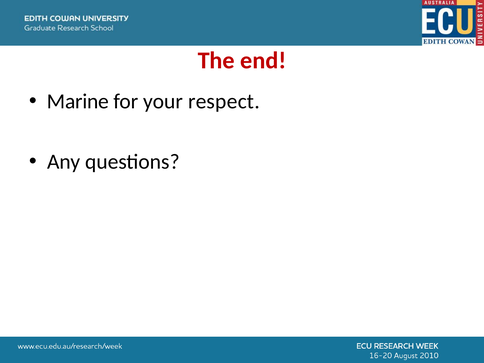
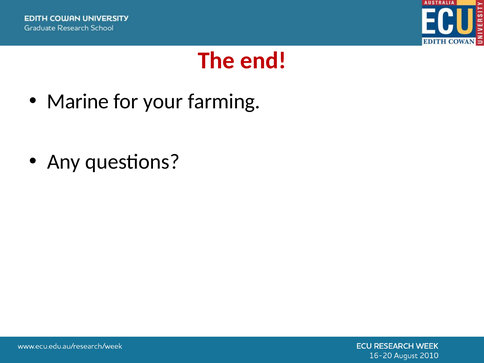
respect: respect -> farming
